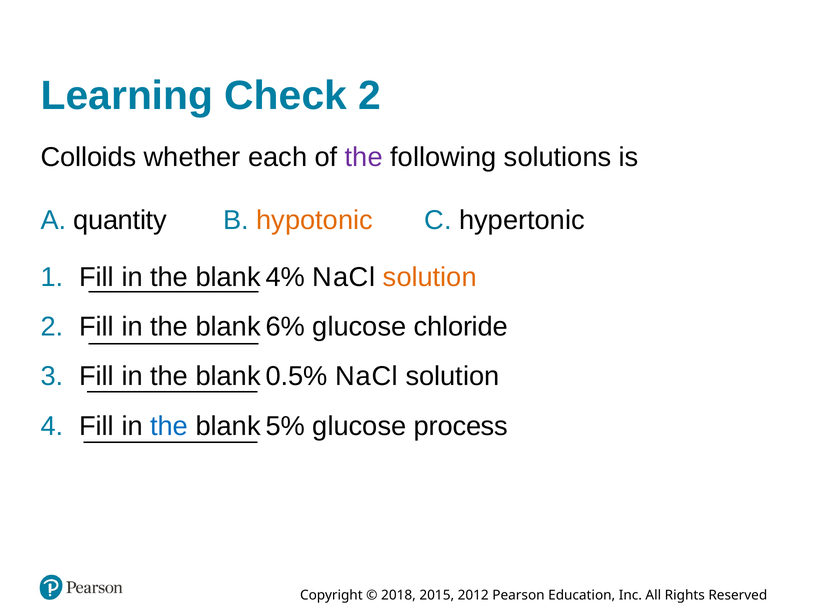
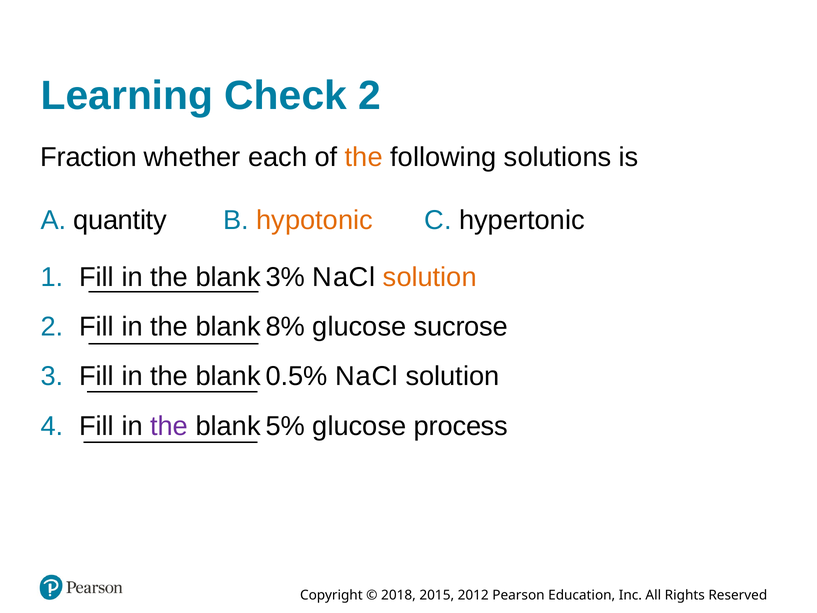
Colloids: Colloids -> Fraction
the at (364, 157) colour: purple -> orange
4%: 4% -> 3%
6%: 6% -> 8%
chloride: chloride -> sucrose
the at (169, 426) colour: blue -> purple
